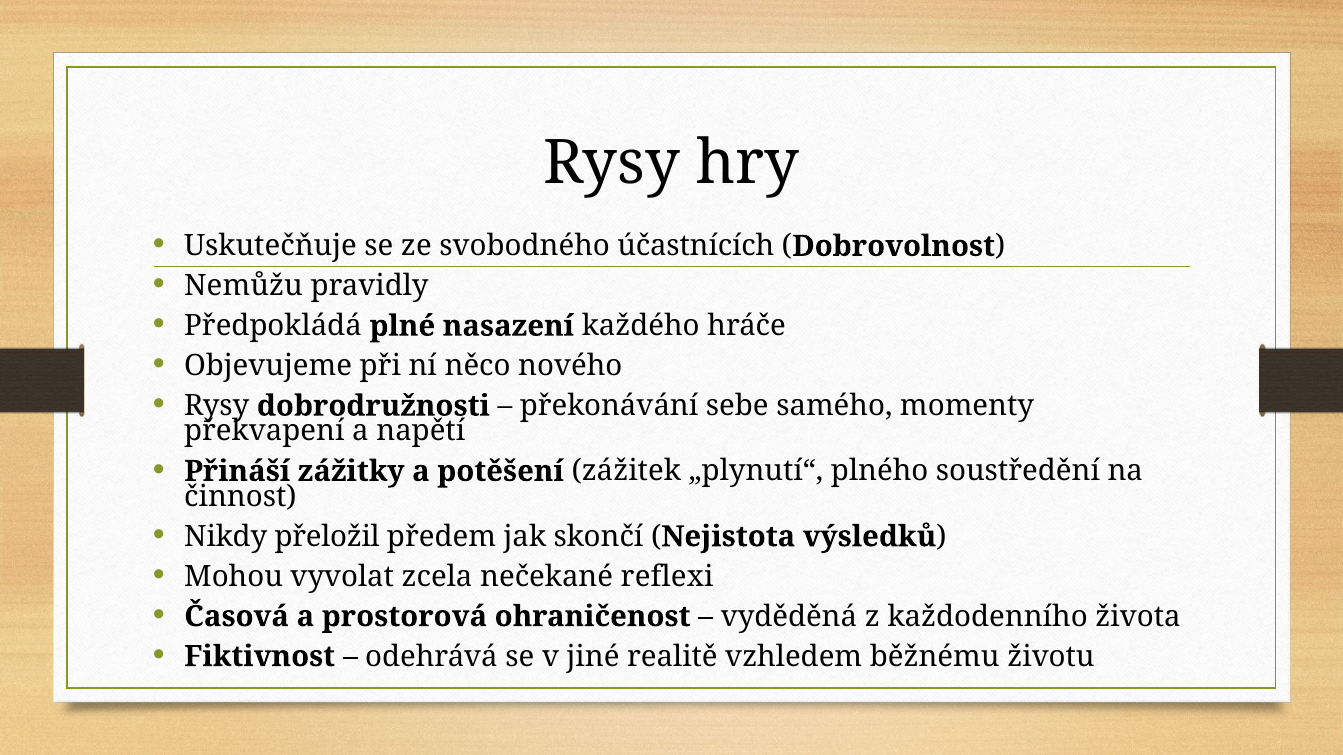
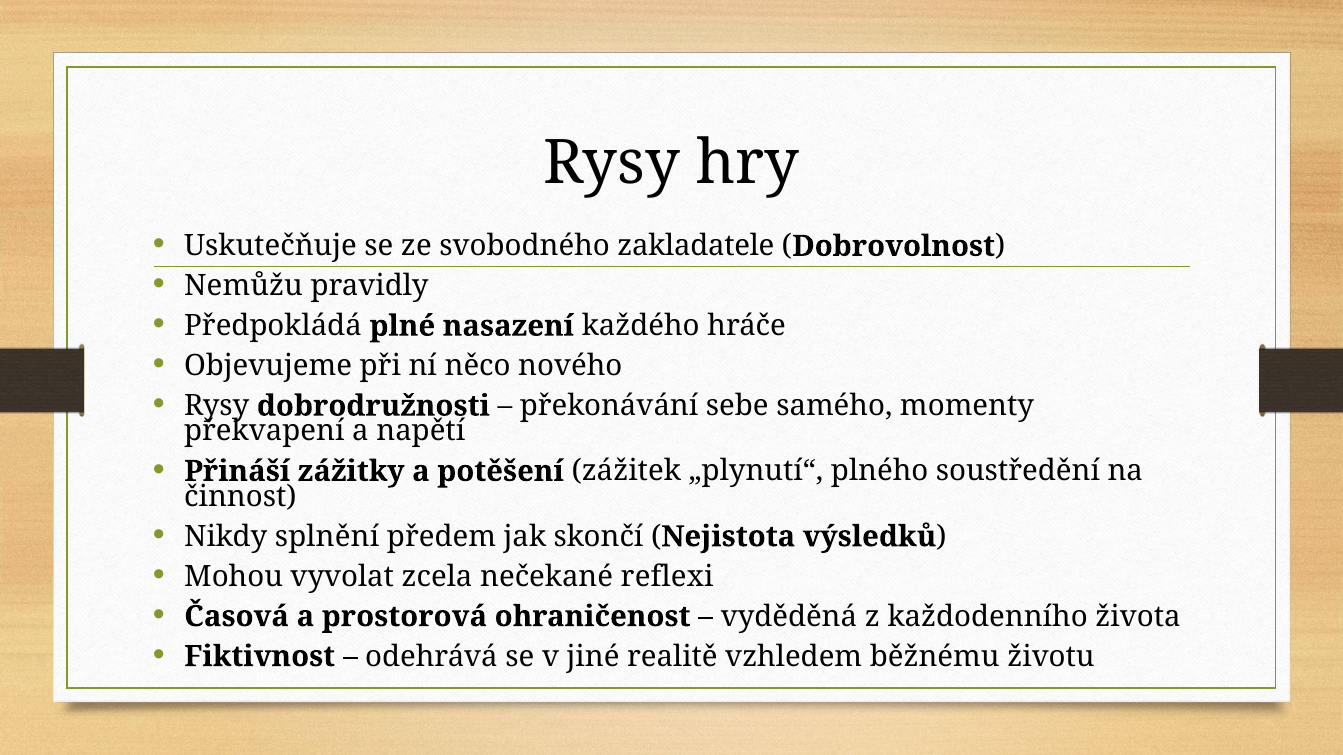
účastnících: účastnících -> zakladatele
přeložil: přeložil -> splnění
